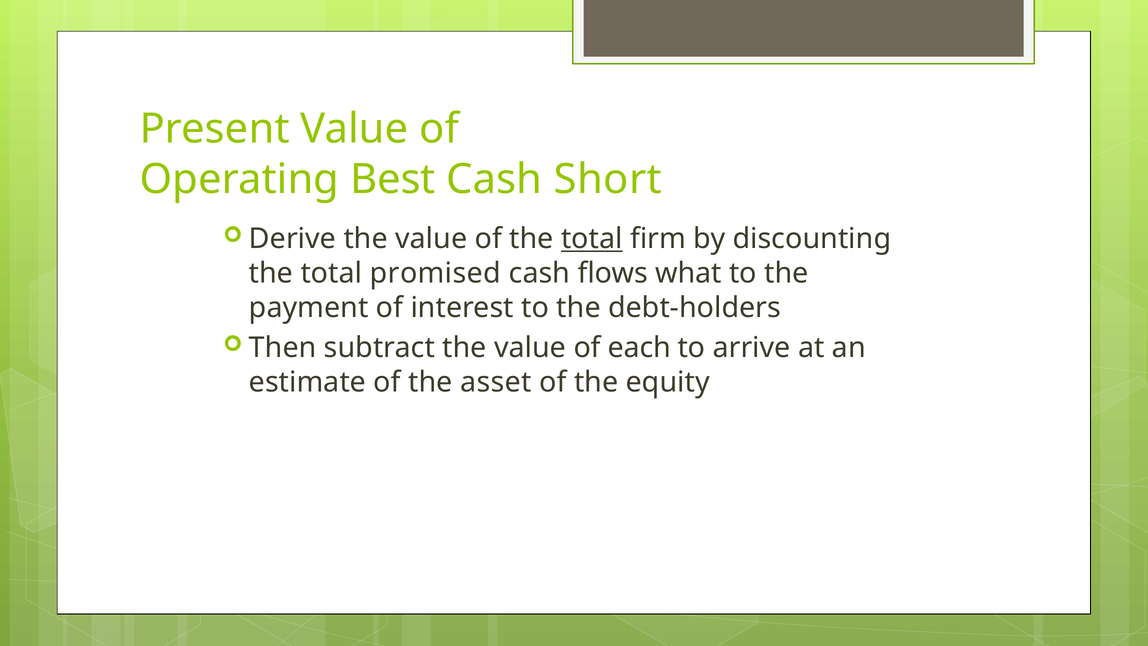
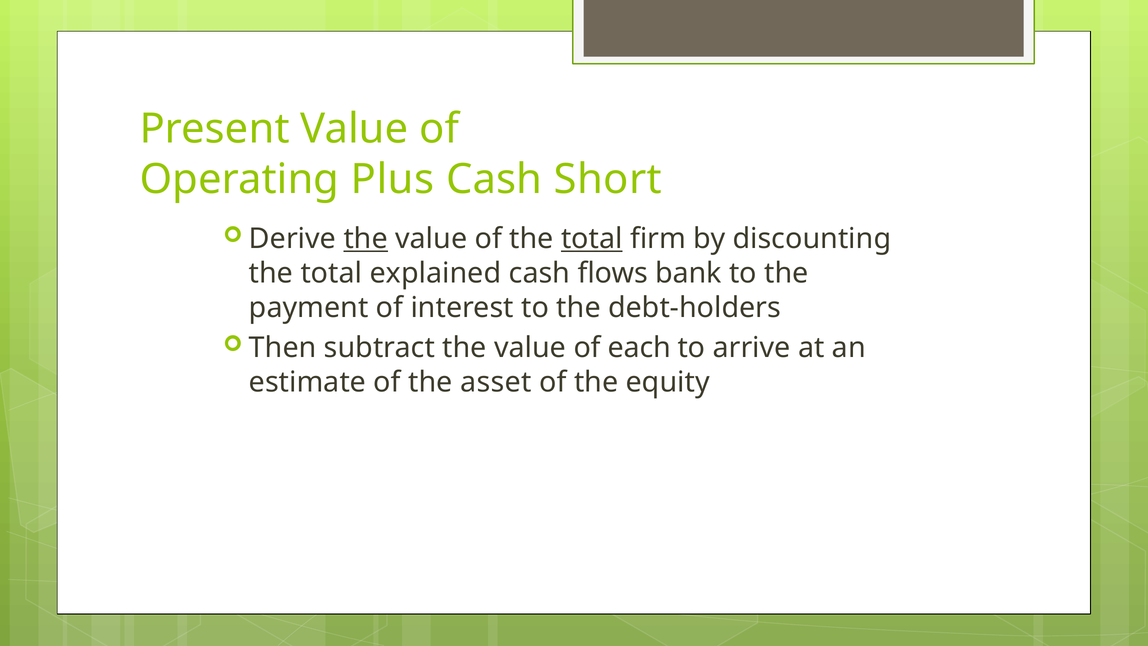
Best: Best -> Plus
the at (366, 239) underline: none -> present
promised: promised -> explained
what: what -> bank
